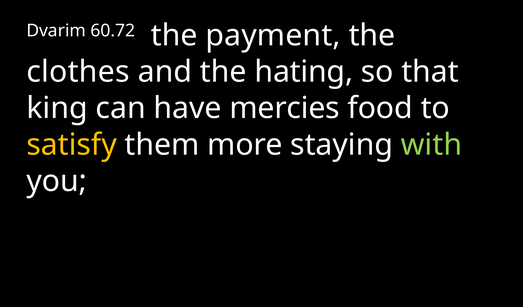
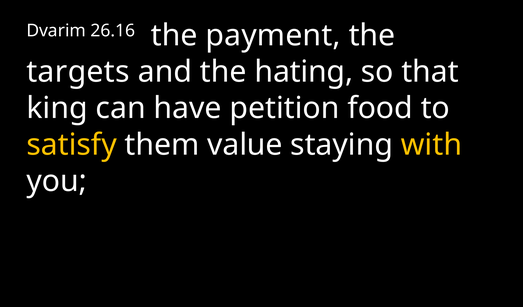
60.72: 60.72 -> 26.16
clothes: clothes -> targets
mercies: mercies -> petition
more: more -> value
with colour: light green -> yellow
